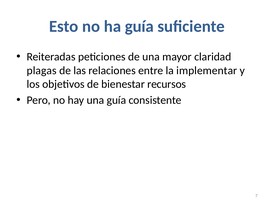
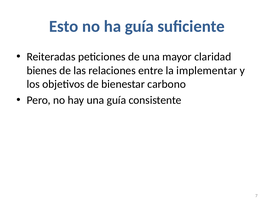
plagas: plagas -> bienes
recursos: recursos -> carbono
